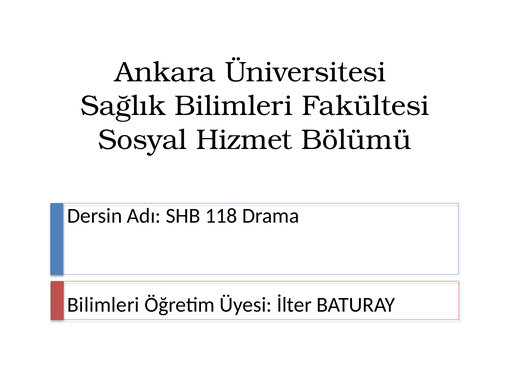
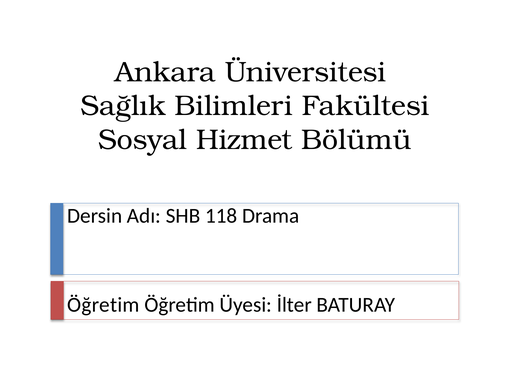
Bilimleri at (103, 305): Bilimleri -> Öğretim
